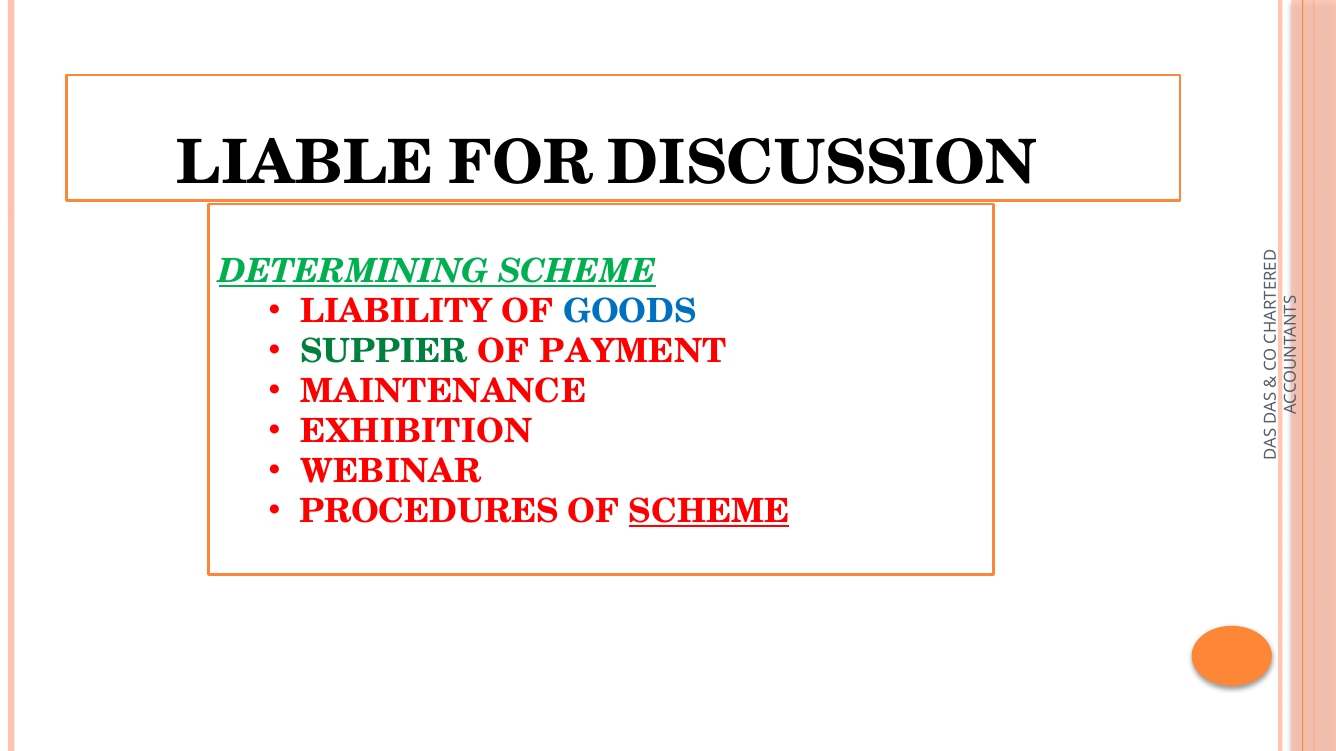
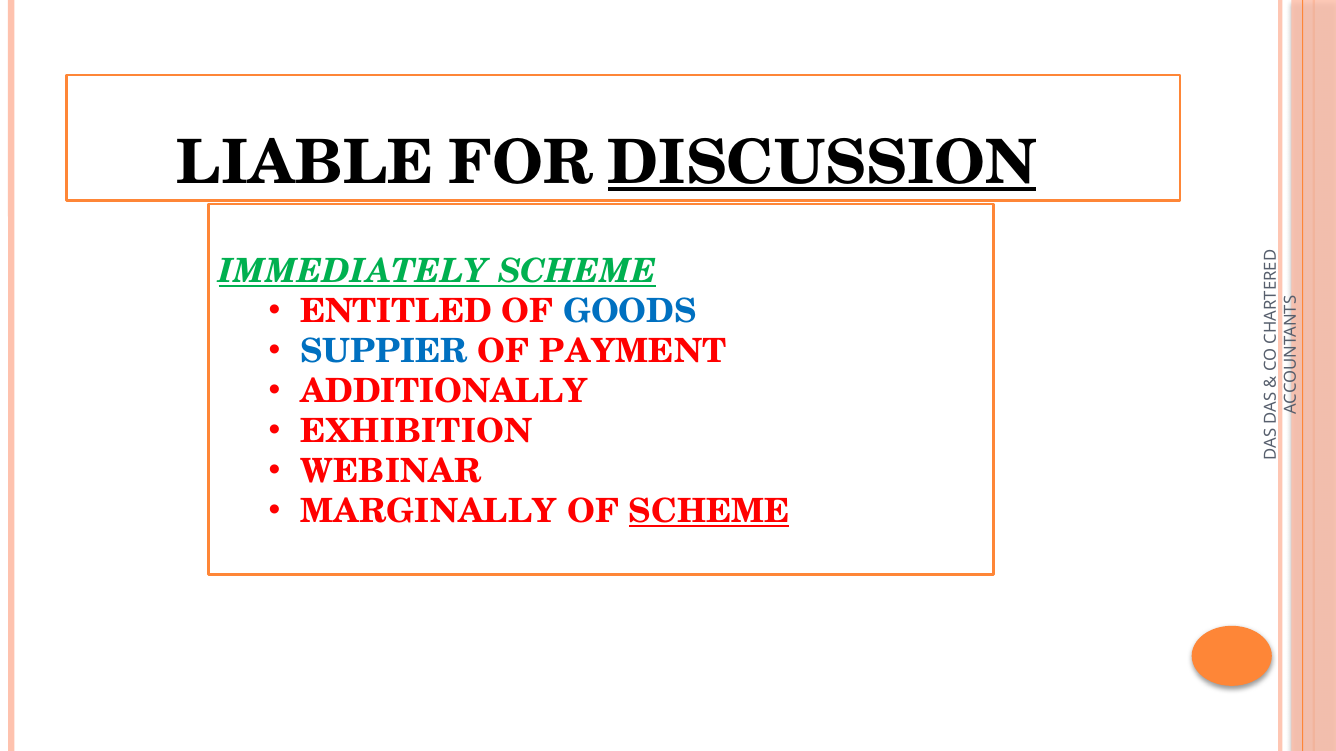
DISCUSSION underline: none -> present
DETERMINING: DETERMINING -> IMMEDIATELY
LIABILITY: LIABILITY -> ENTITLED
SUPPIER colour: green -> blue
MAINTENANCE: MAINTENANCE -> ADDITIONALLY
PROCEDURES: PROCEDURES -> MARGINALLY
